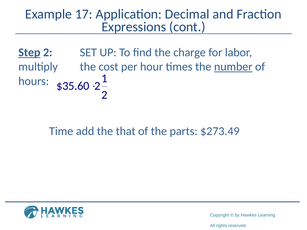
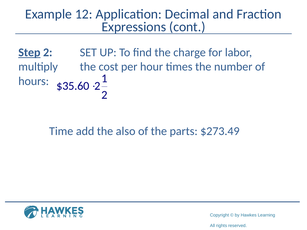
17: 17 -> 12
number underline: present -> none
that: that -> also
